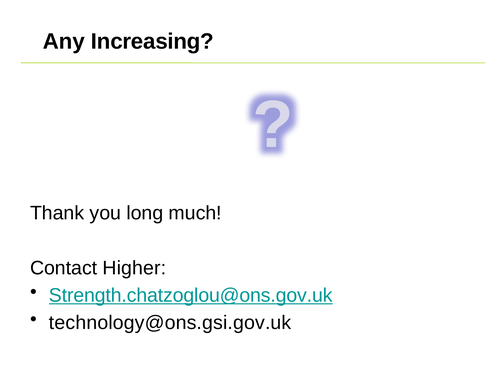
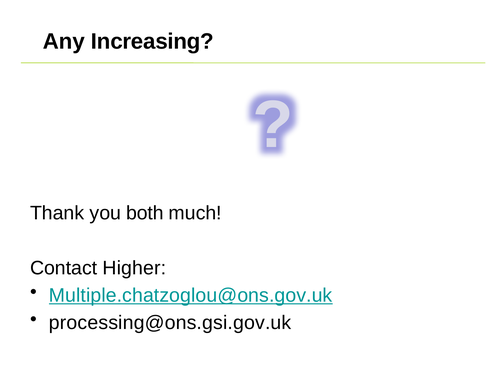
long: long -> both
Strength.chatzoglou@ons.gov.uk: Strength.chatzoglou@ons.gov.uk -> Multiple.chatzoglou@ons.gov.uk
technology@ons.gsi.gov.uk: technology@ons.gsi.gov.uk -> processing@ons.gsi.gov.uk
